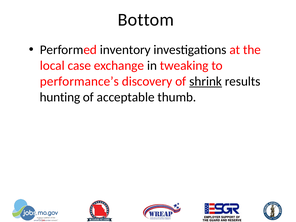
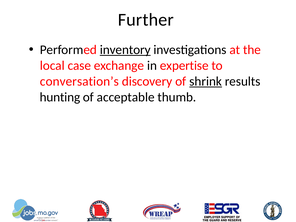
Bottom: Bottom -> Further
inventory underline: none -> present
tweaking: tweaking -> expertise
performance’s: performance’s -> conversation’s
